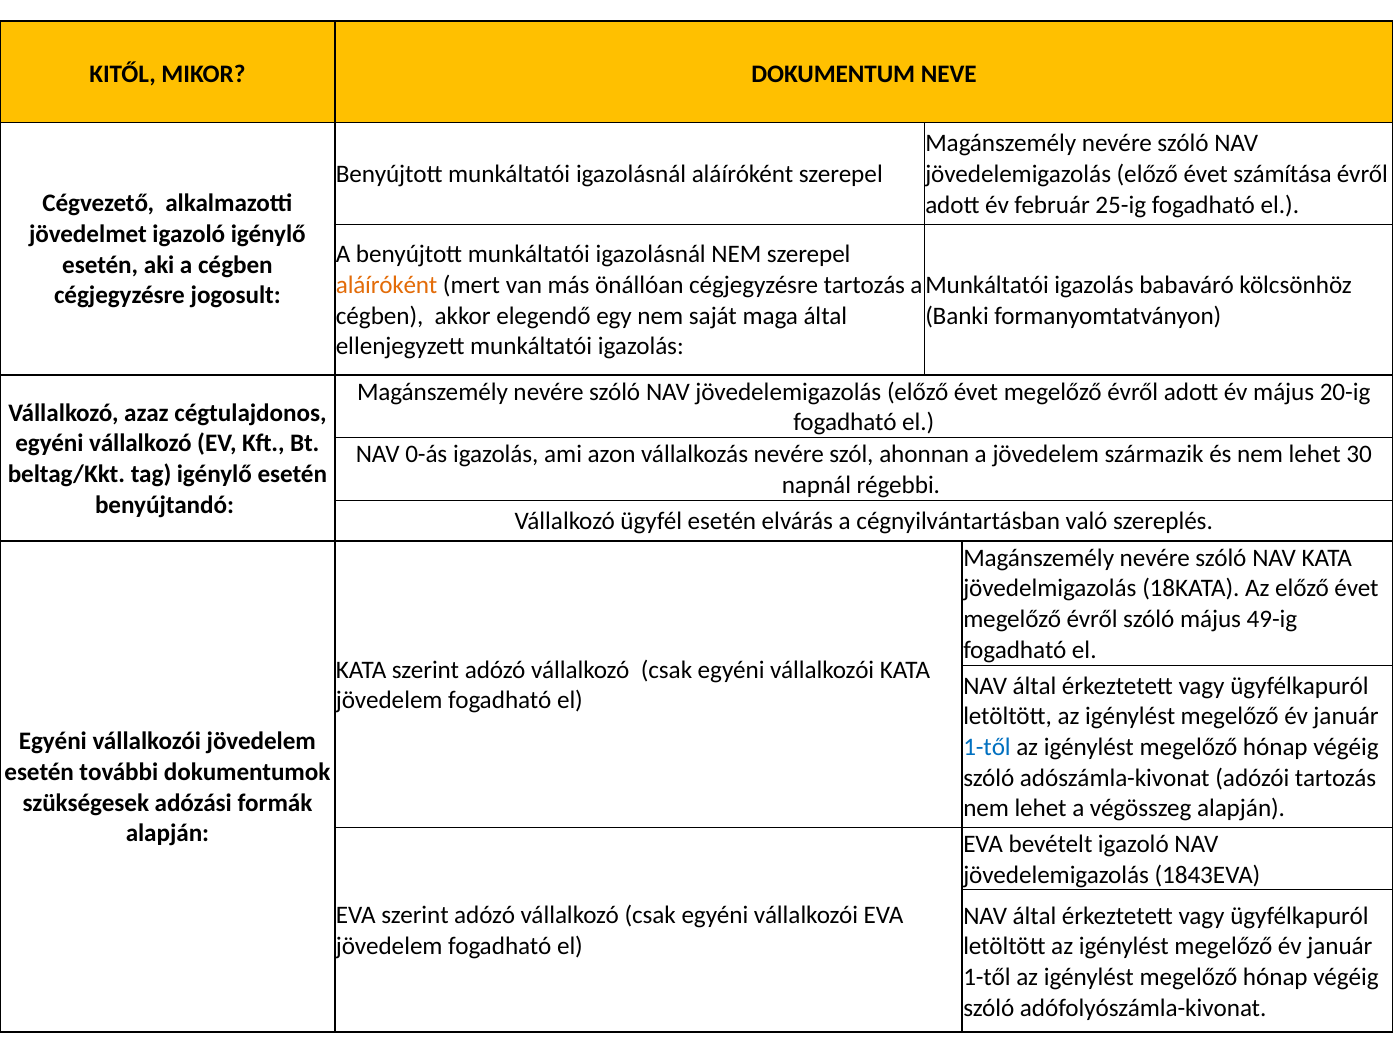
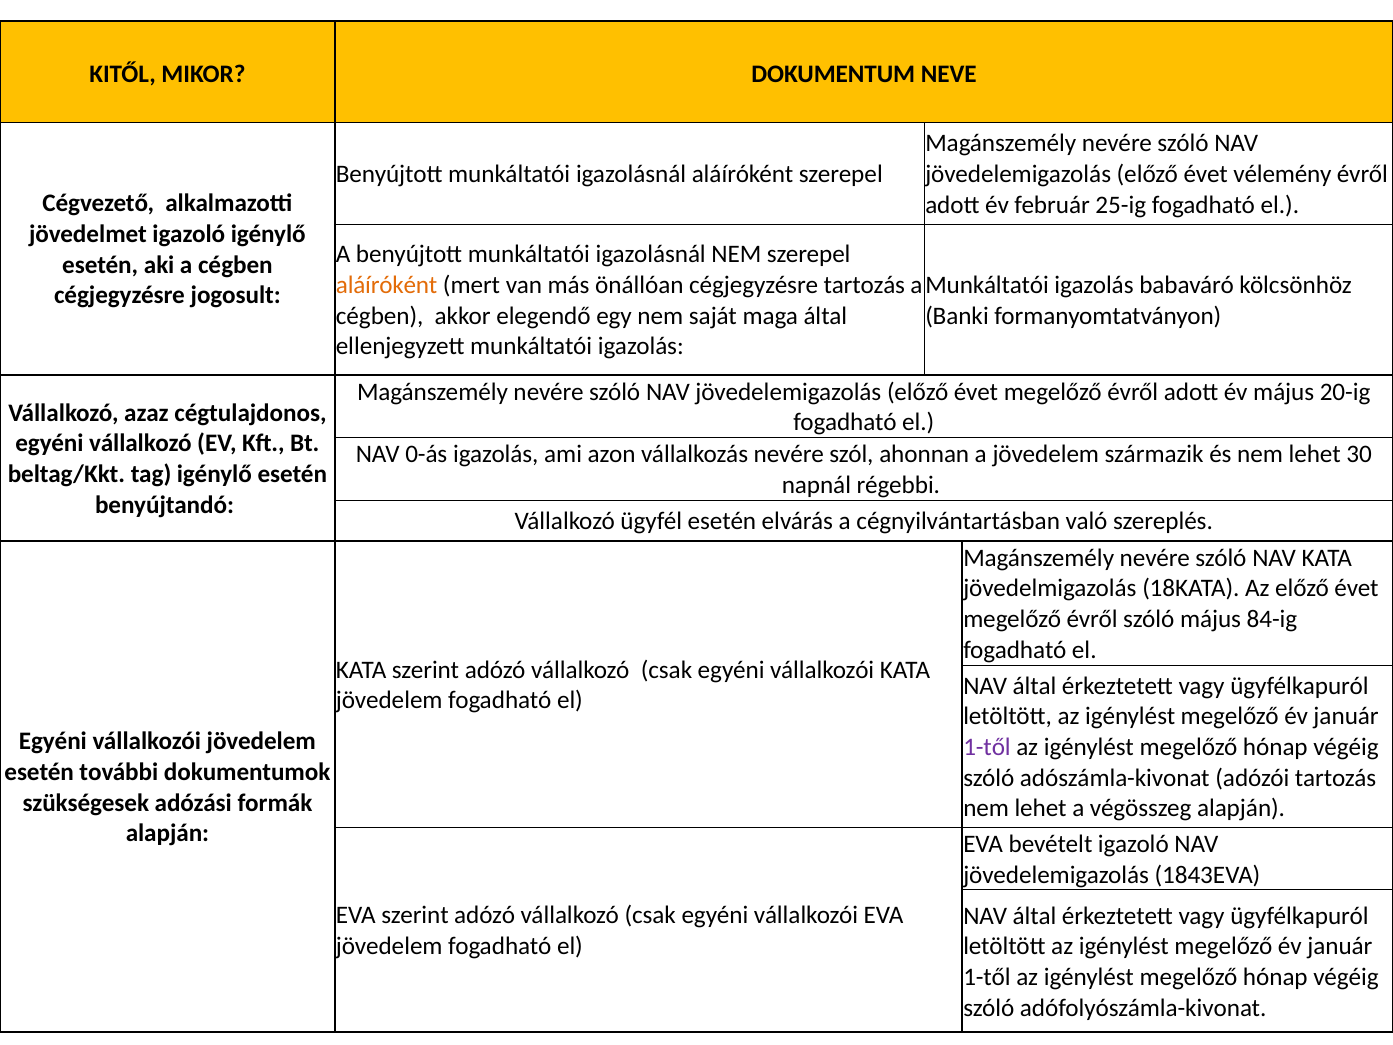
számítása: számítása -> vélemény
49-ig: 49-ig -> 84-ig
1-től at (987, 747) colour: blue -> purple
